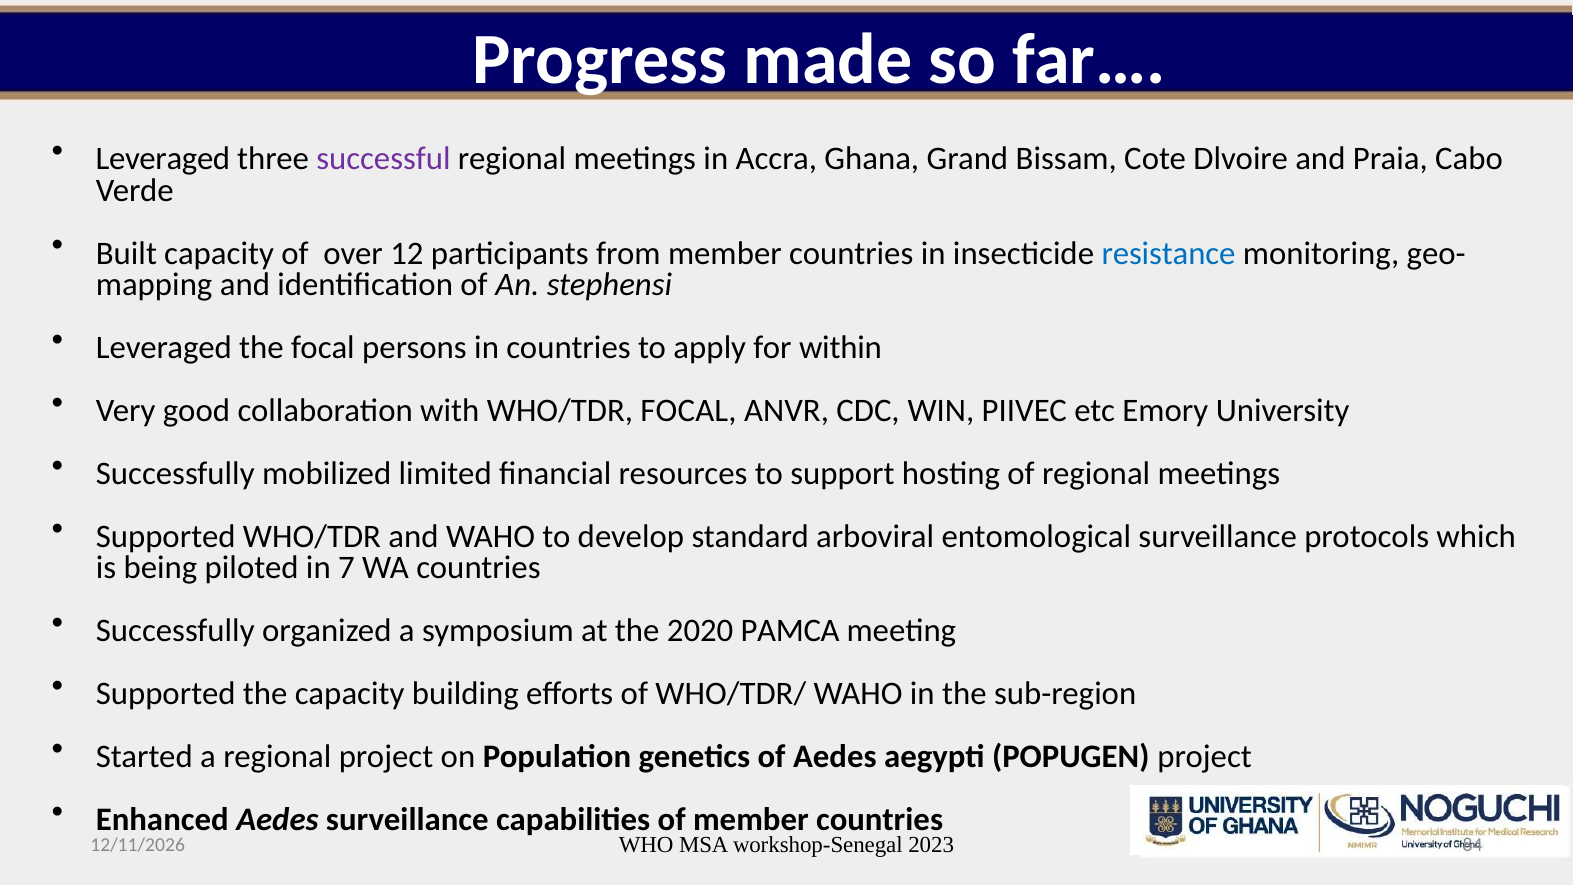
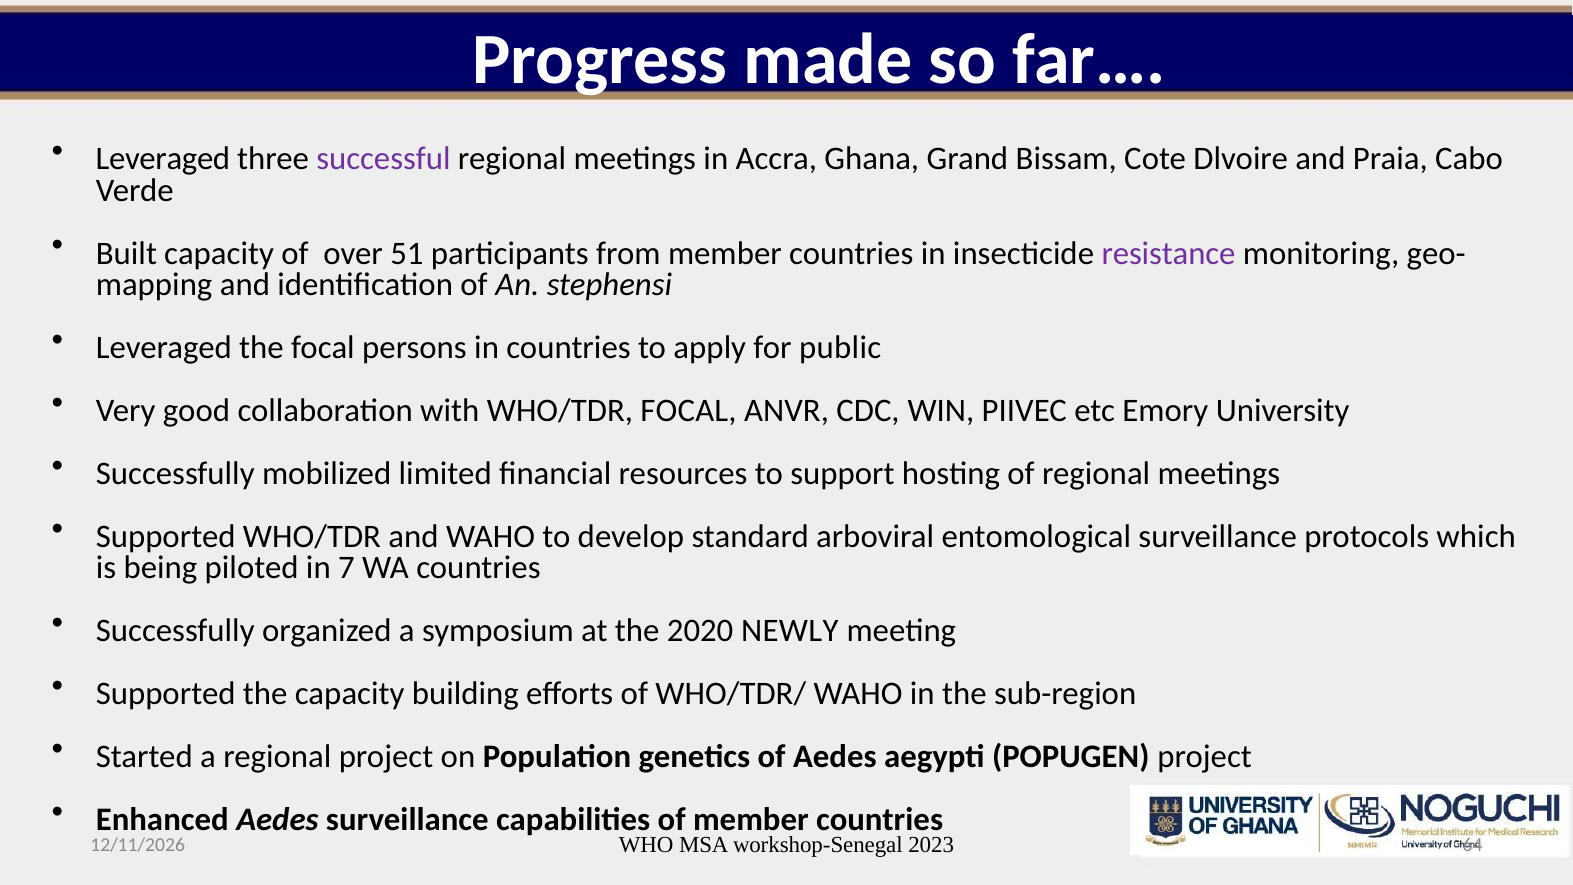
12: 12 -> 51
resistance colour: blue -> purple
within: within -> public
PAMCA: PAMCA -> NEWLY
84: 84 -> 64
